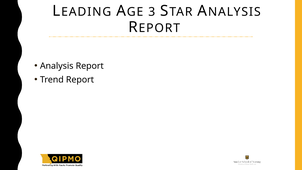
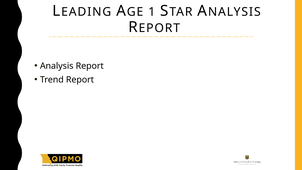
3: 3 -> 1
